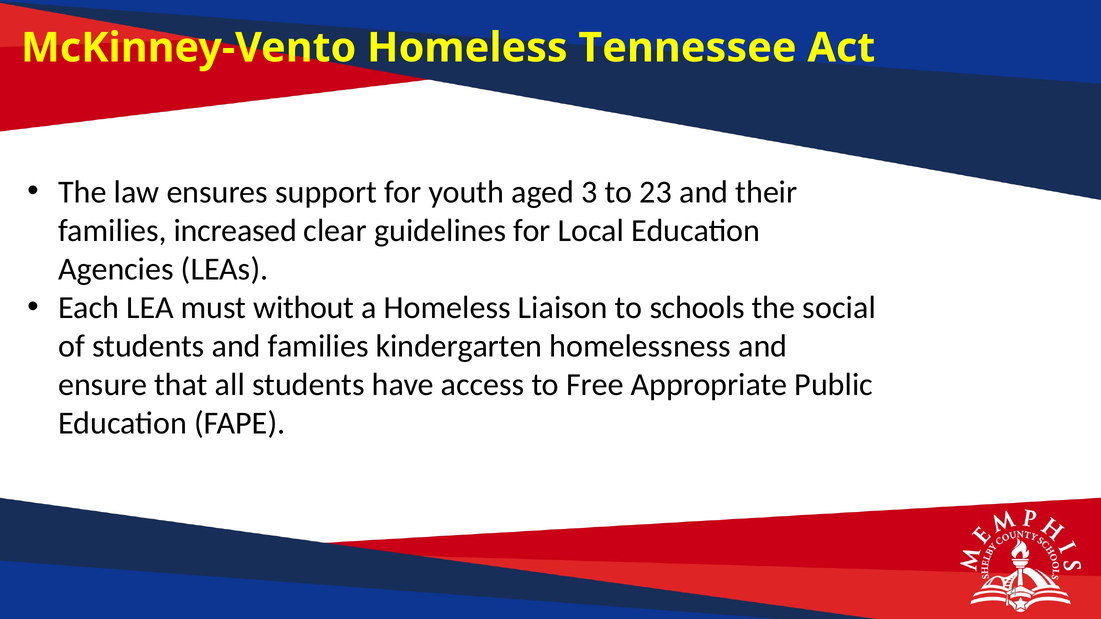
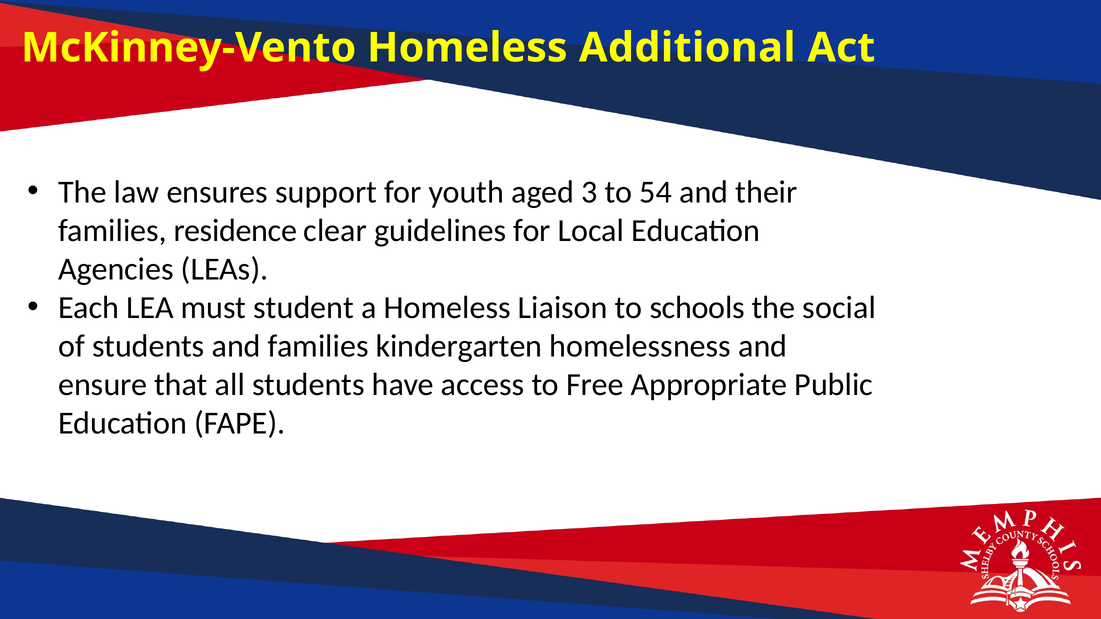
Tennessee: Tennessee -> Additional
23: 23 -> 54
increased: increased -> residence
without: without -> student
